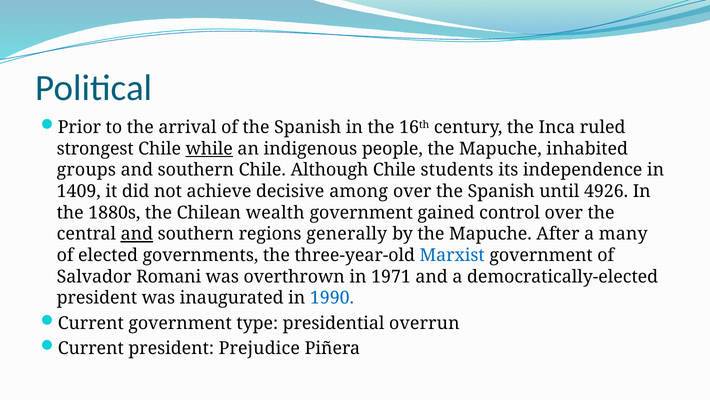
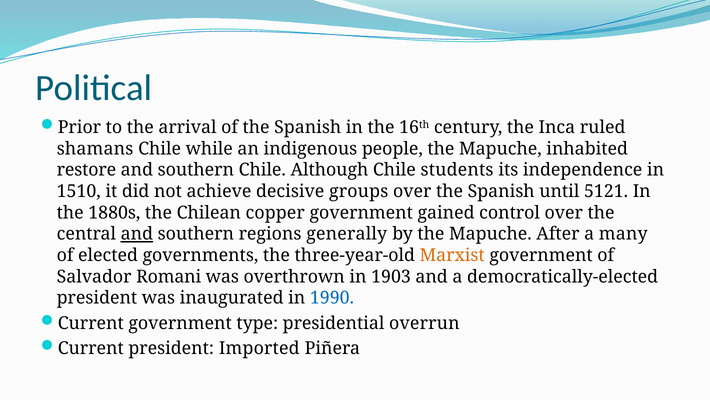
strongest: strongest -> shamans
while underline: present -> none
groups: groups -> restore
1409: 1409 -> 1510
among: among -> groups
4926: 4926 -> 5121
wealth: wealth -> copper
Marxist colour: blue -> orange
1971: 1971 -> 1903
Prejudice: Prejudice -> Imported
